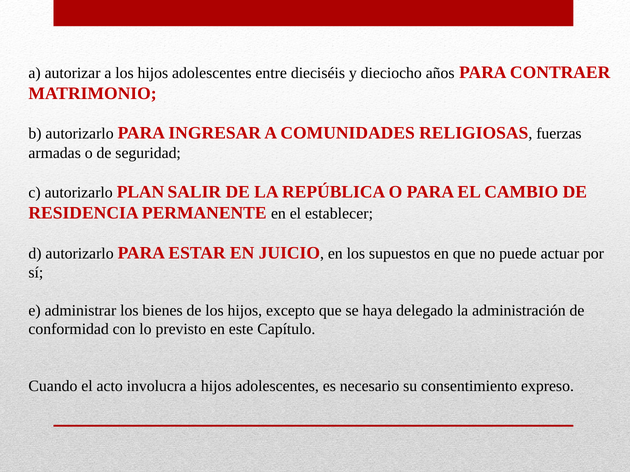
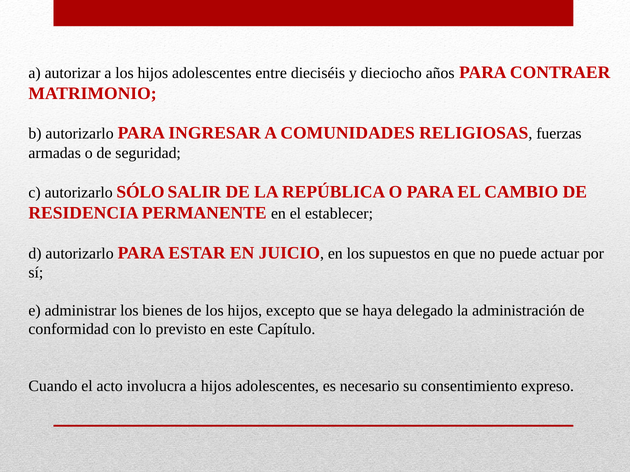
PLAN: PLAN -> SÓLO
